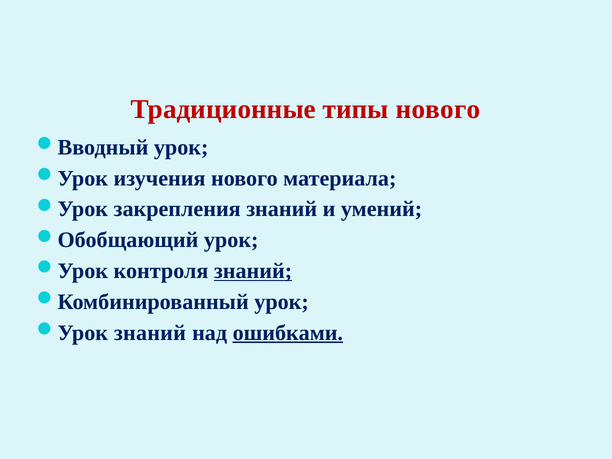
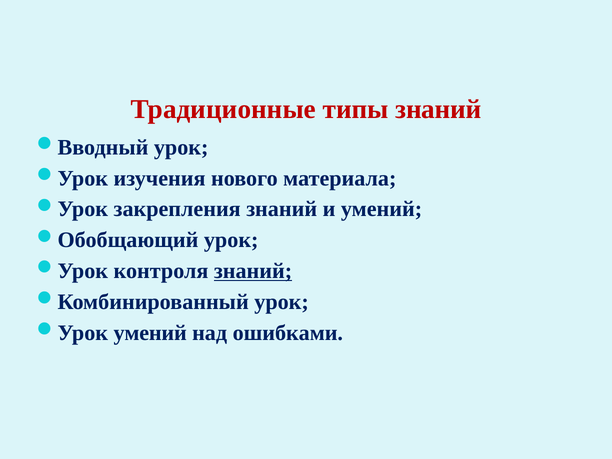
типы нового: нового -> знаний
знаний at (150, 333): знаний -> умений
ошибками underline: present -> none
